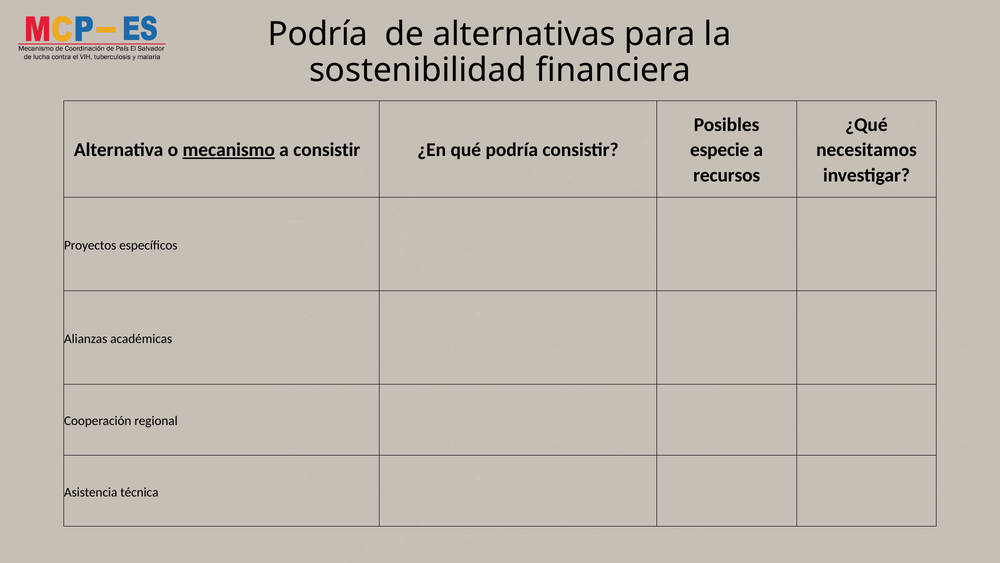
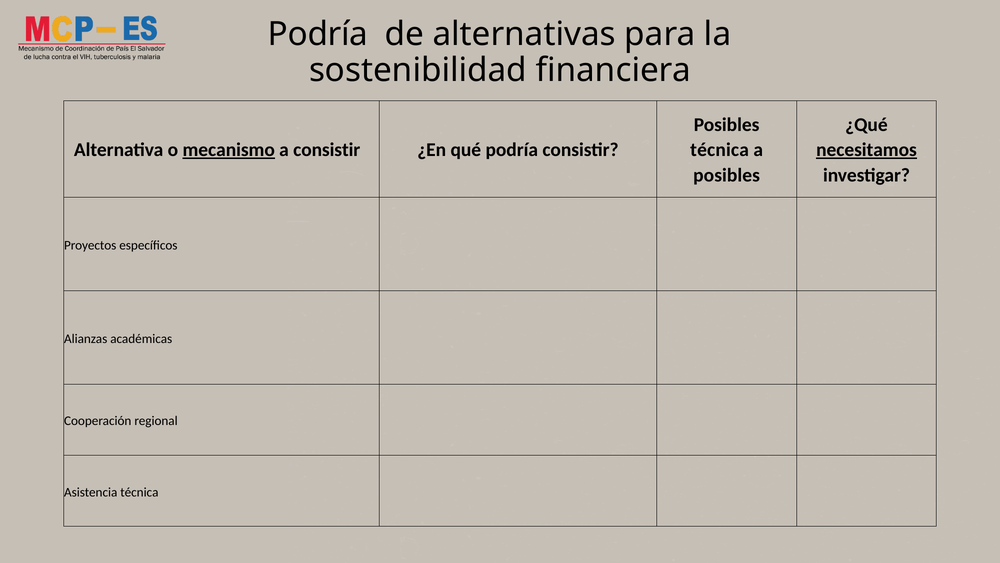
especie at (720, 150): especie -> técnica
necesitamos underline: none -> present
recursos at (727, 175): recursos -> posibles
